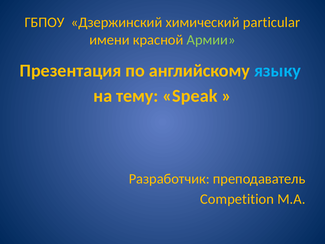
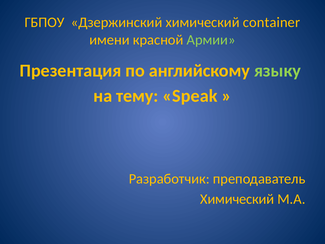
particular: particular -> container
языку colour: light blue -> light green
Competition at (237, 199): Competition -> Химический
